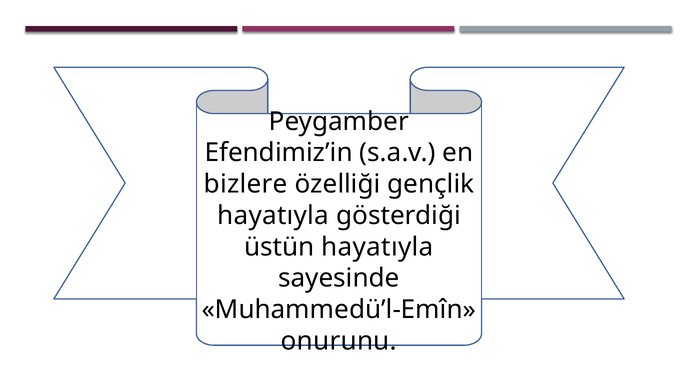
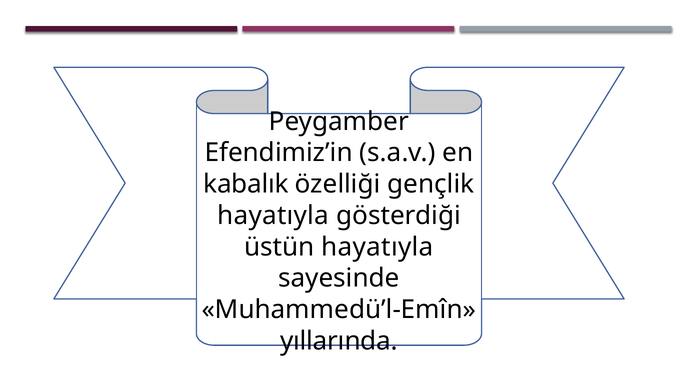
bizlere: bizlere -> kabalık
onurunu: onurunu -> yıllarında
